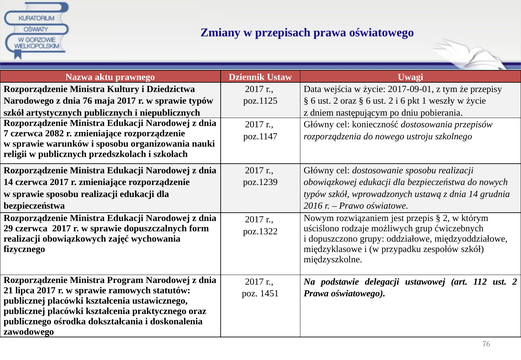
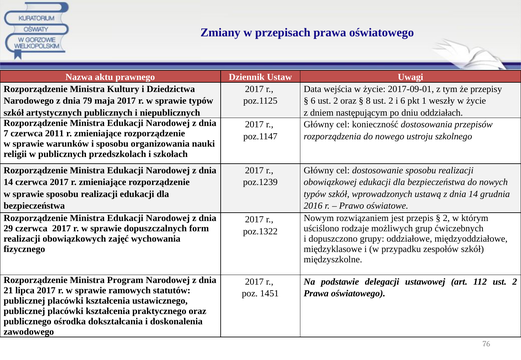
dnia 76: 76 -> 79
6 at (368, 101): 6 -> 8
pobierania: pobierania -> oddziałach
2082: 2082 -> 2011
